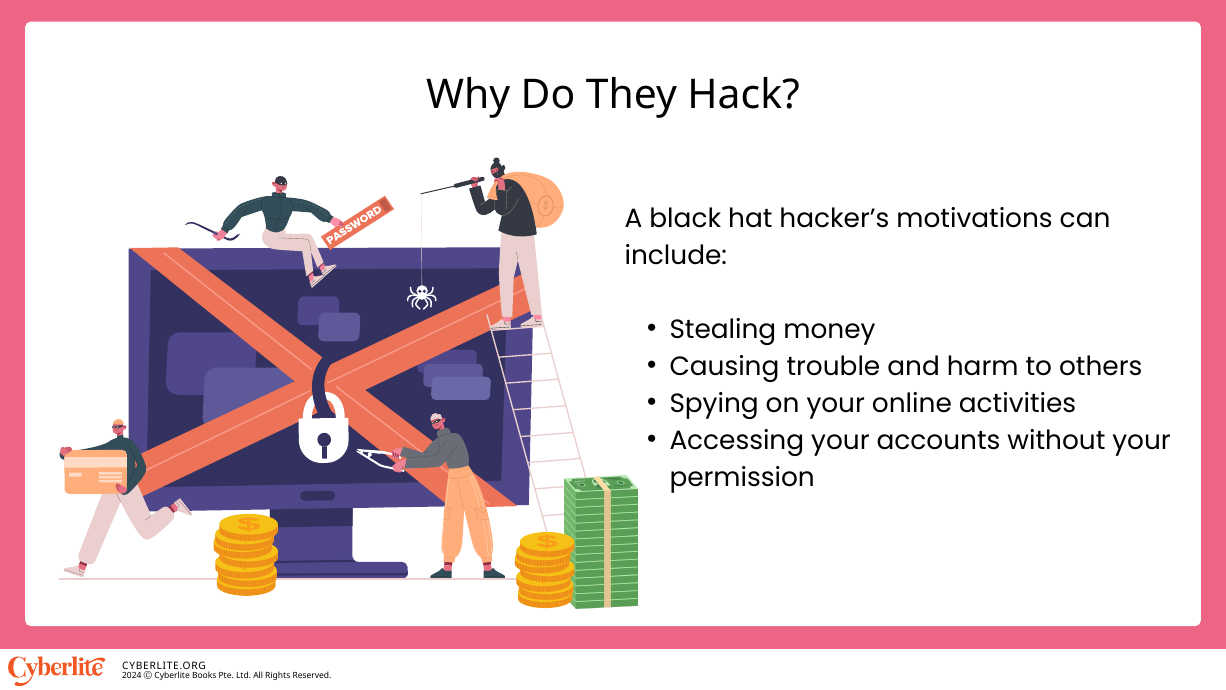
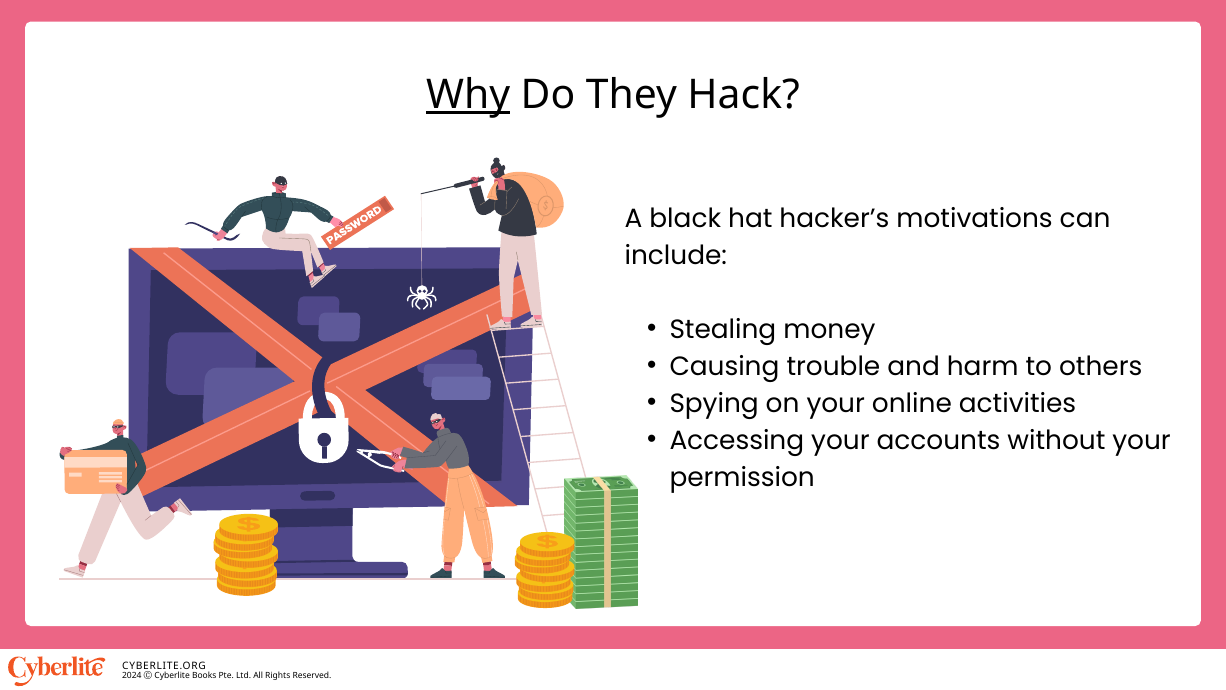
Why underline: none -> present
